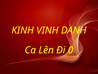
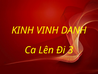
0: 0 -> 3
